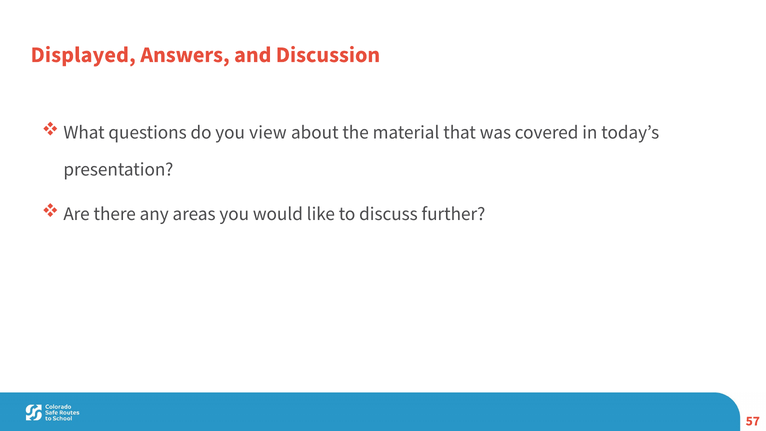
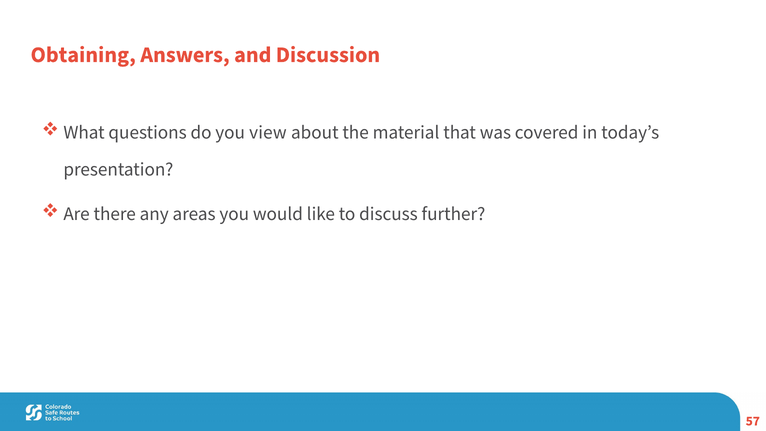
Displayed: Displayed -> Obtaining
